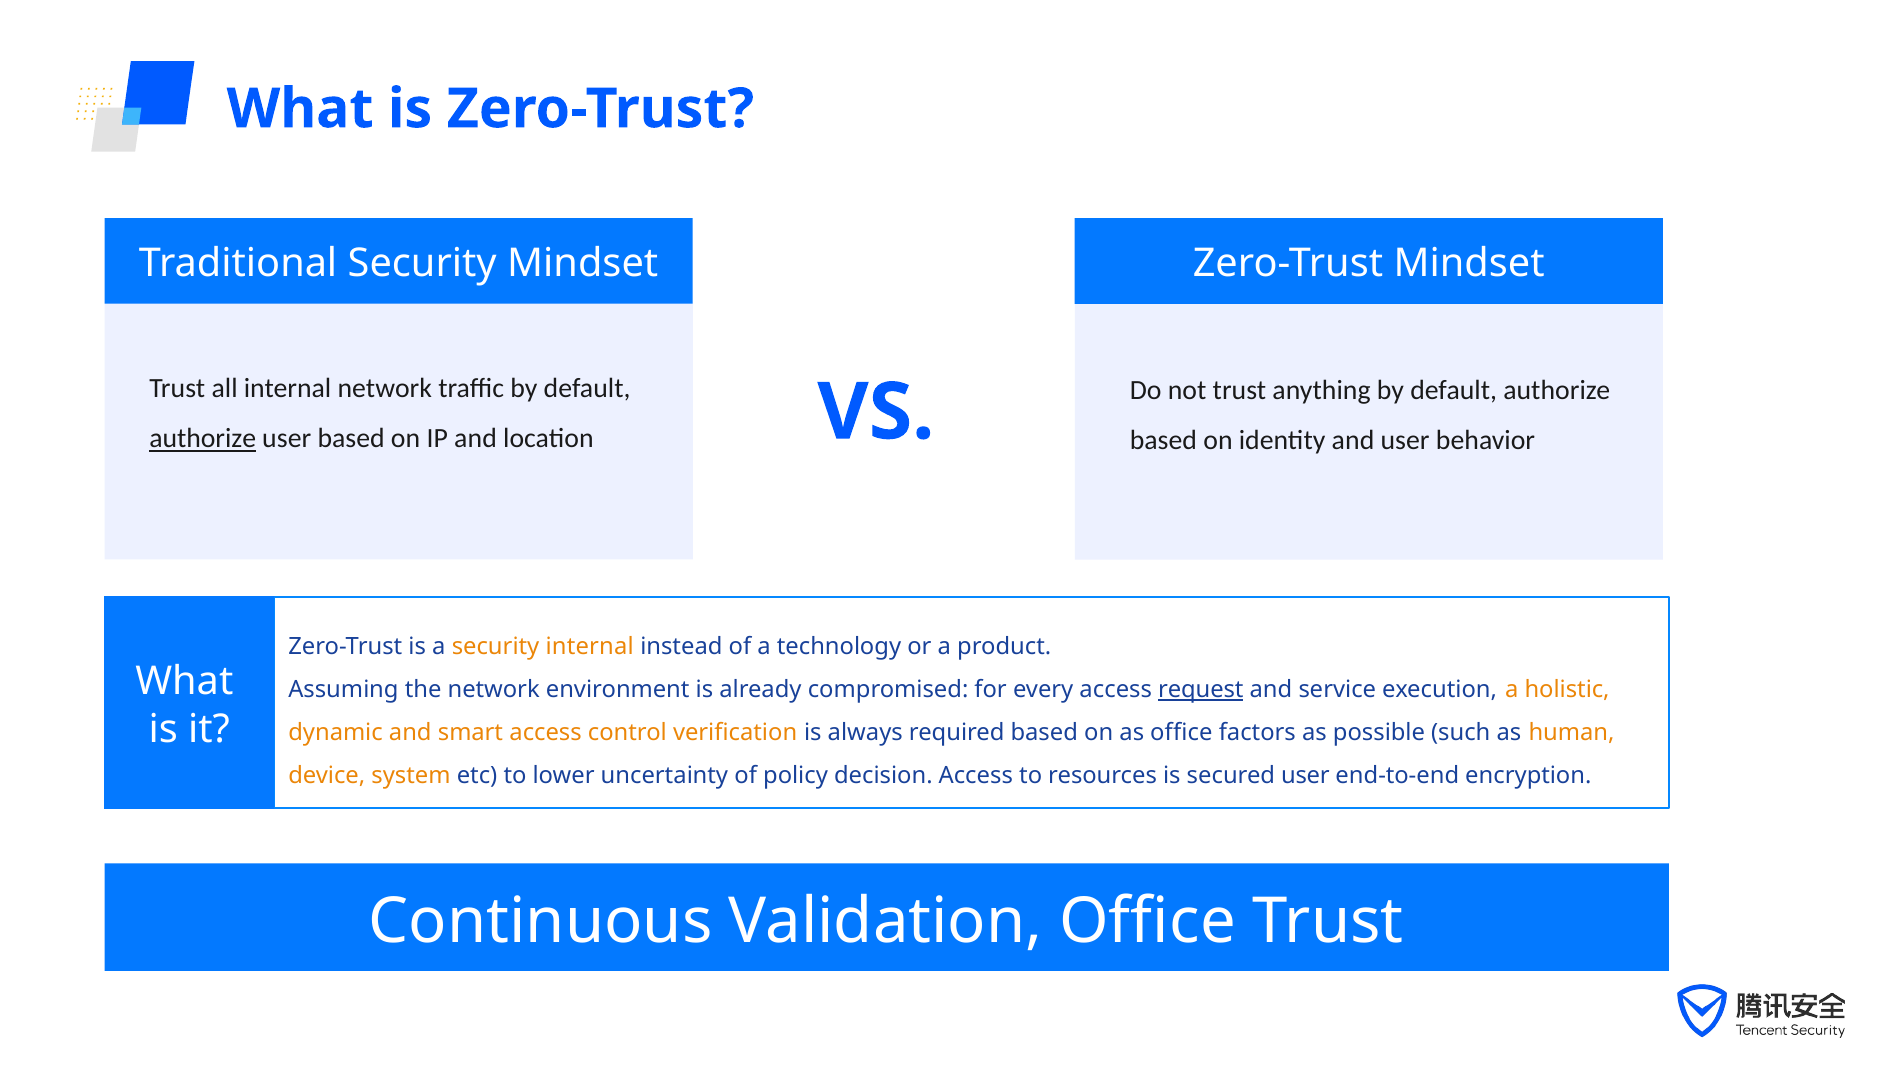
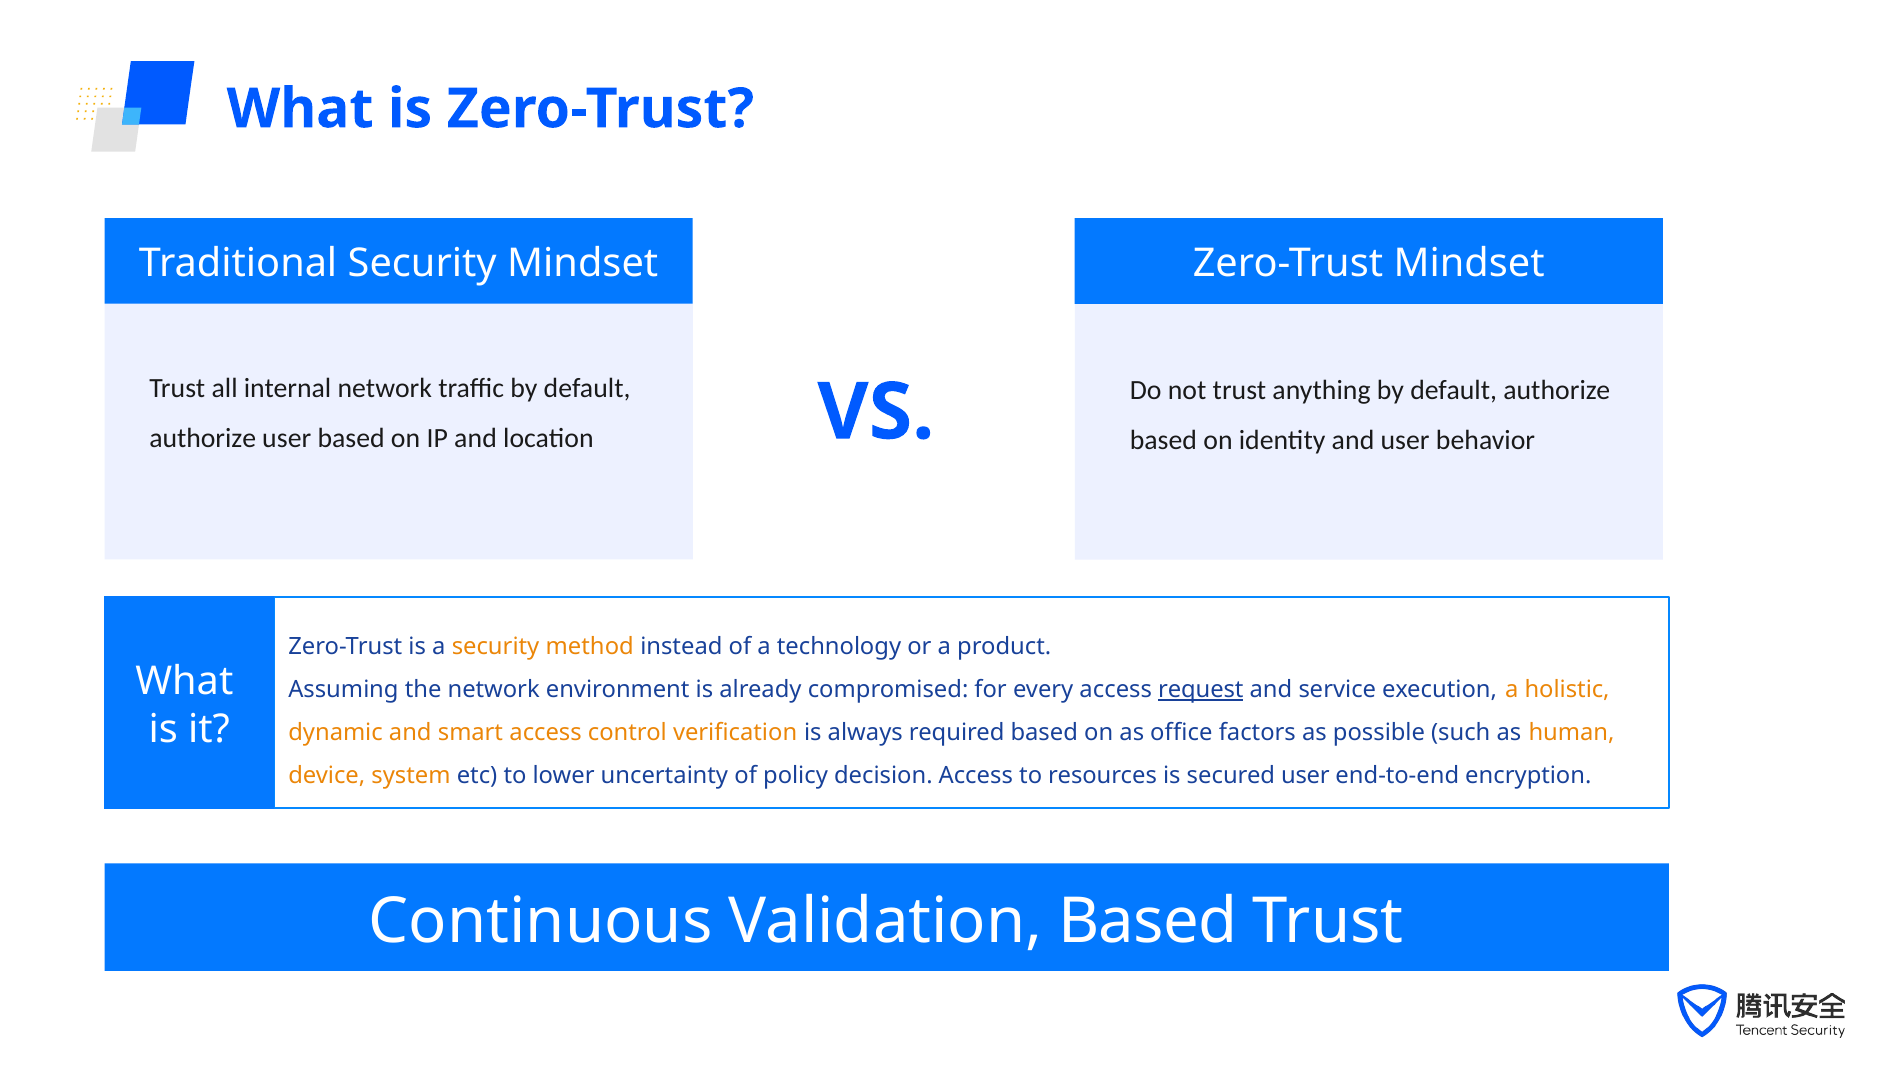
authorize at (203, 439) underline: present -> none
security internal: internal -> method
Validation Office: Office -> Based
